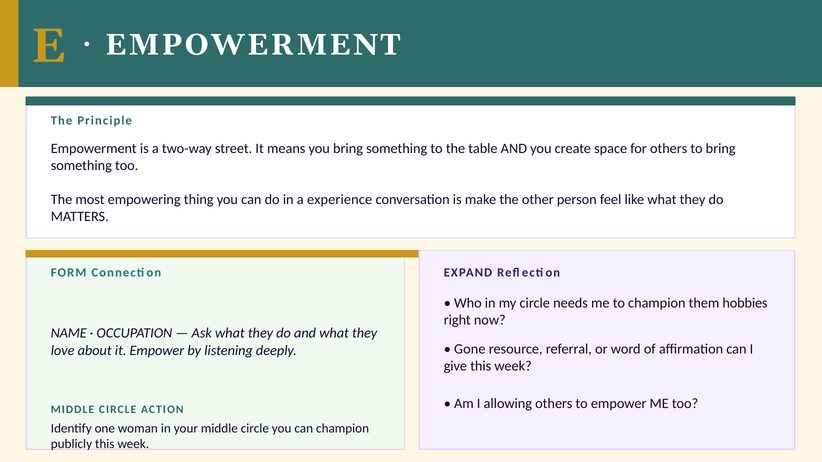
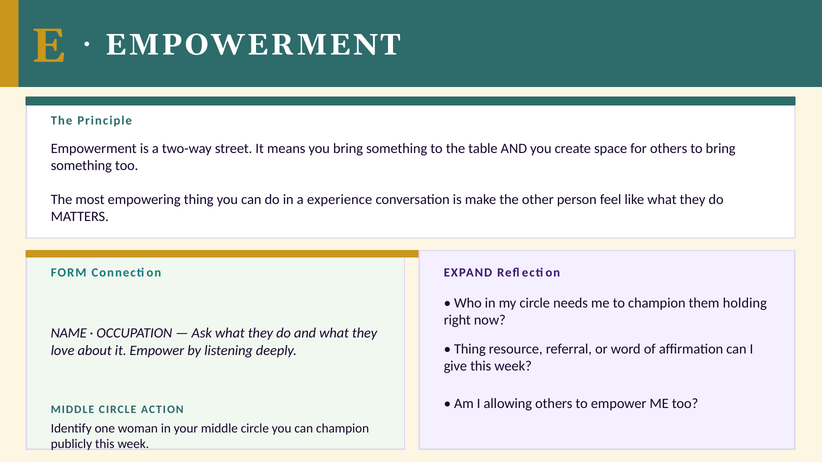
hobbies: hobbies -> holding
Gone at (470, 349): Gone -> Thing
